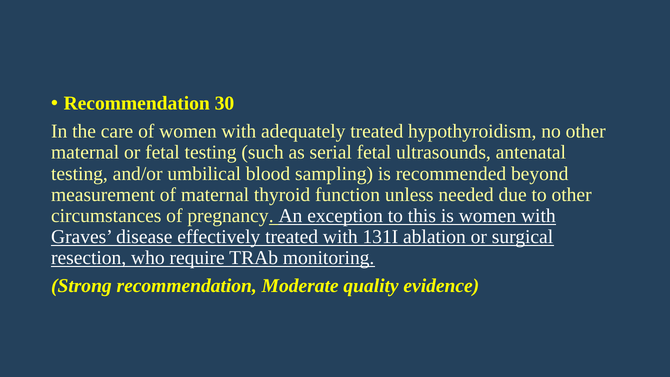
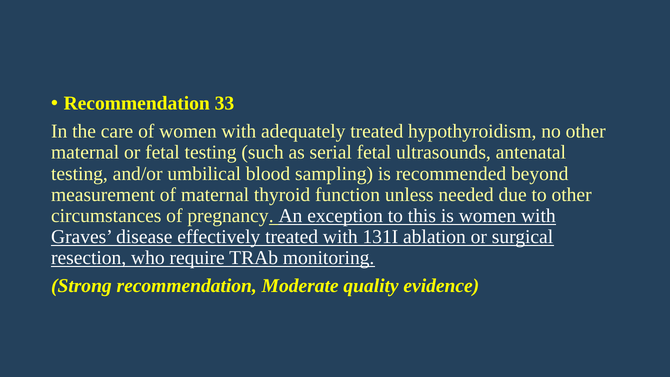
30: 30 -> 33
